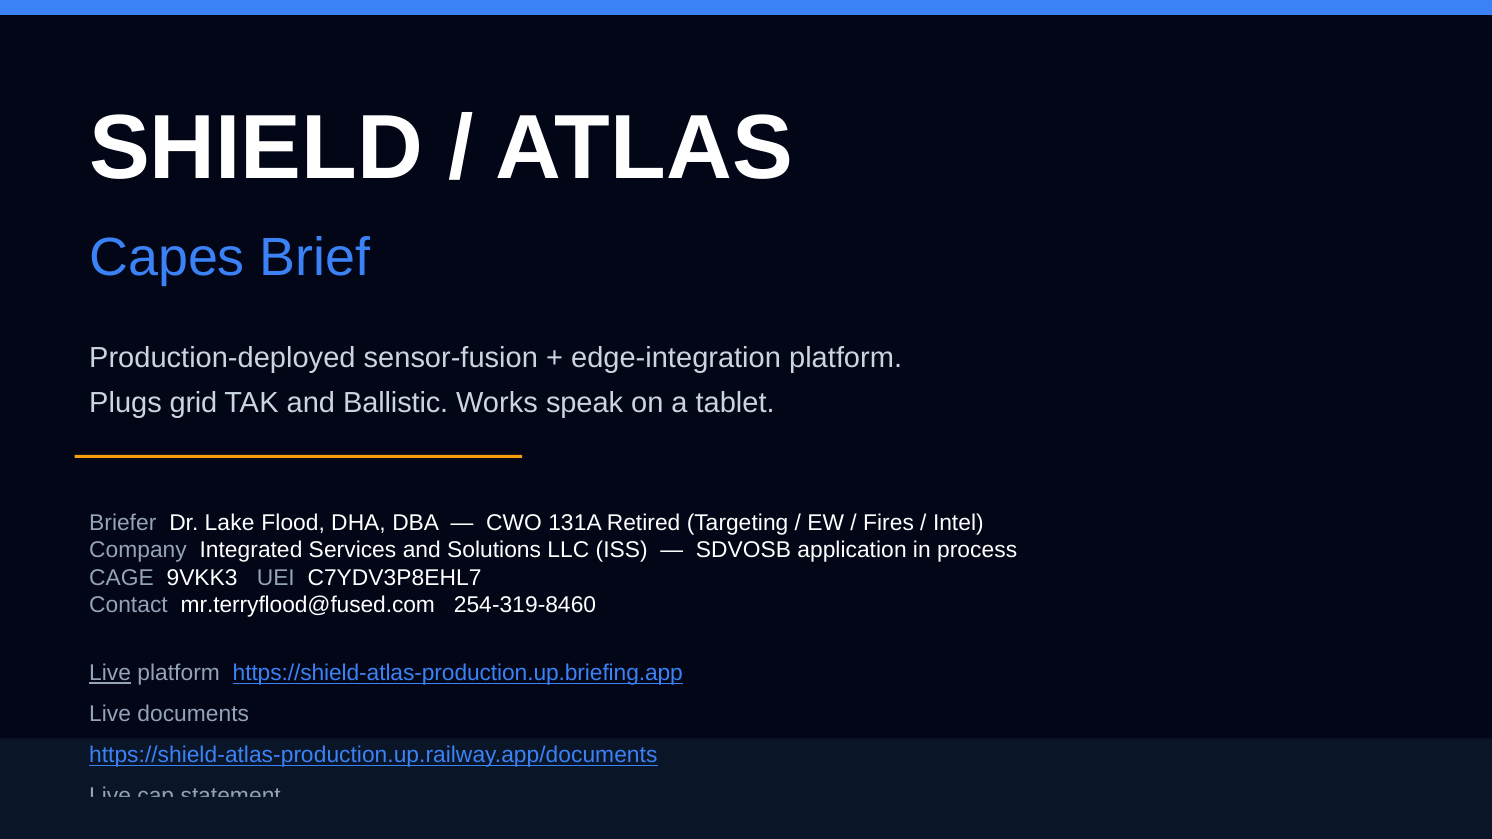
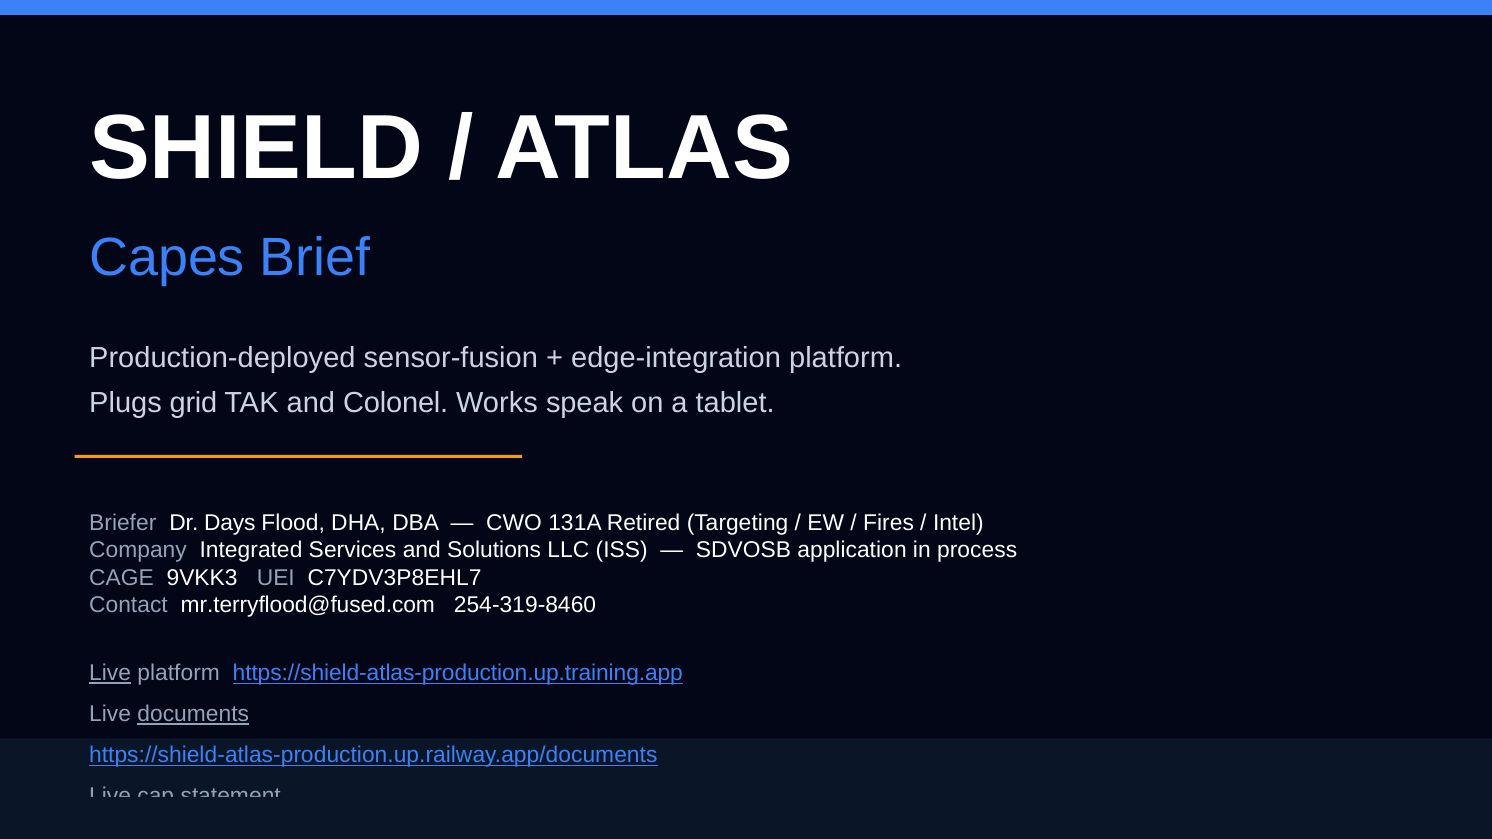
Ballistic: Ballistic -> Colonel
Lake: Lake -> Days
https://shield-atlas-production.up.briefing.app: https://shield-atlas-production.up.briefing.app -> https://shield-atlas-production.up.training.app
documents underline: none -> present
